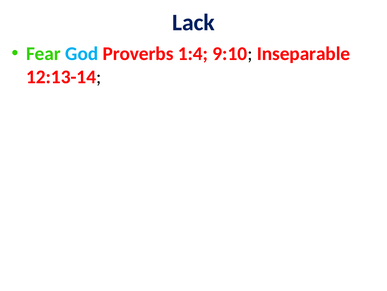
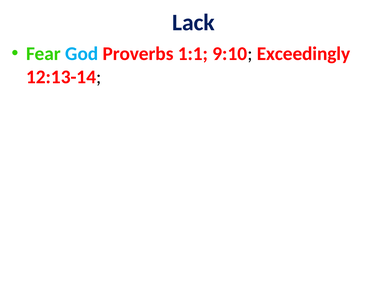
1:4: 1:4 -> 1:1
Inseparable: Inseparable -> Exceedingly
